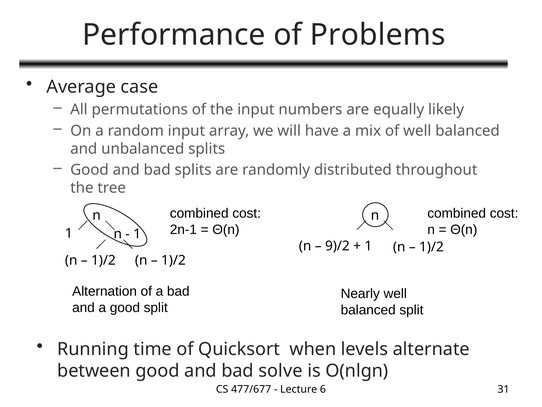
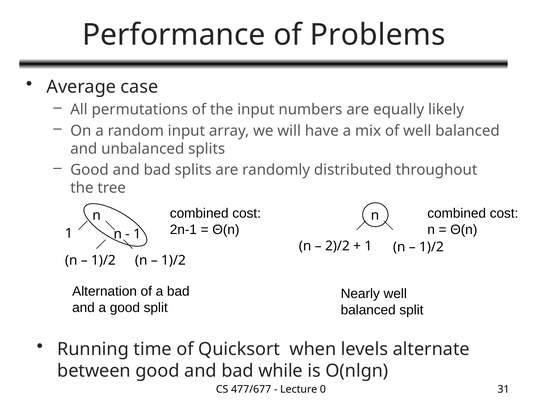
9)/2: 9)/2 -> 2)/2
solve: solve -> while
6: 6 -> 0
